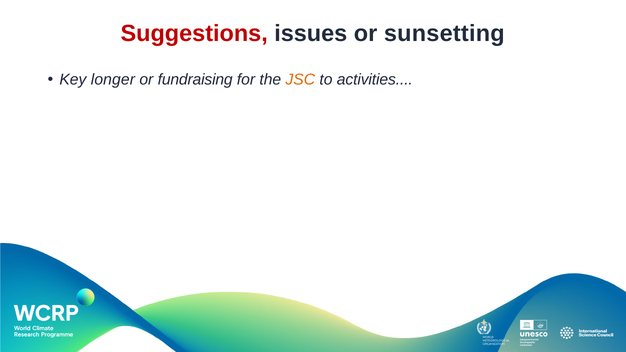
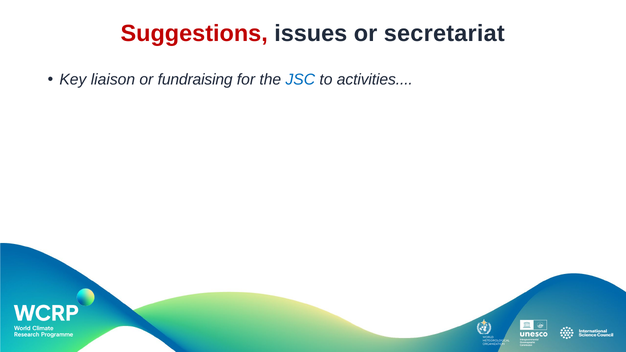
sunsetting: sunsetting -> secretariat
longer: longer -> liaison
JSC colour: orange -> blue
